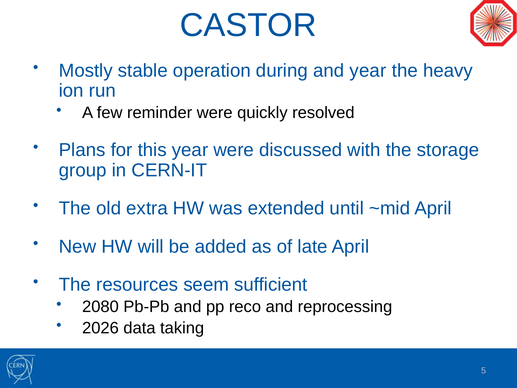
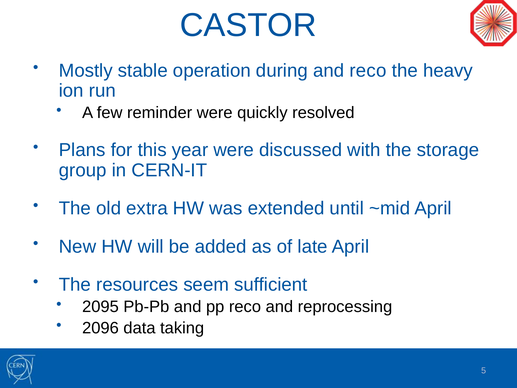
and year: year -> reco
2080: 2080 -> 2095
2026: 2026 -> 2096
